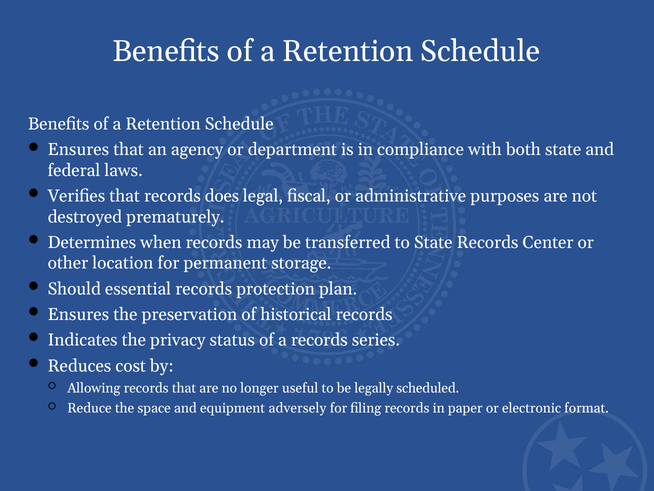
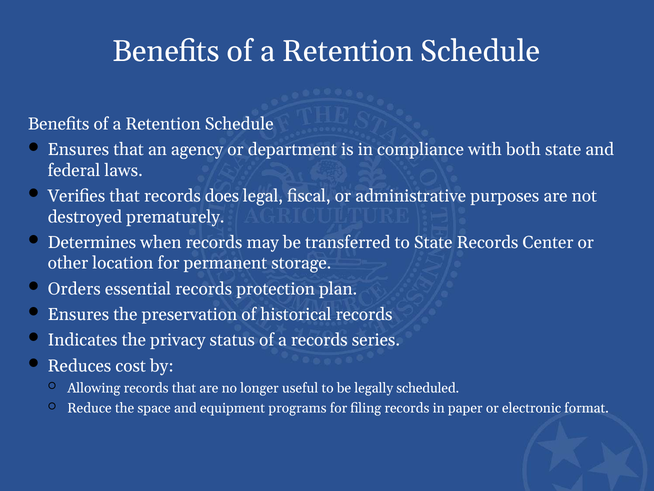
Should: Should -> Orders
adversely: adversely -> programs
